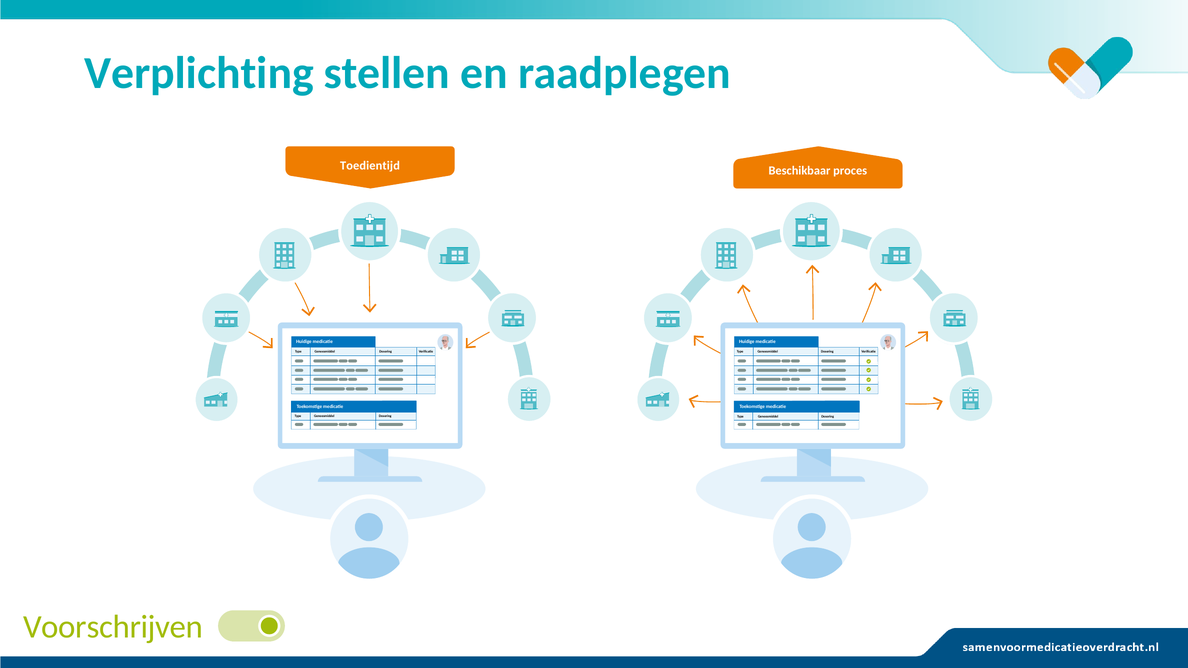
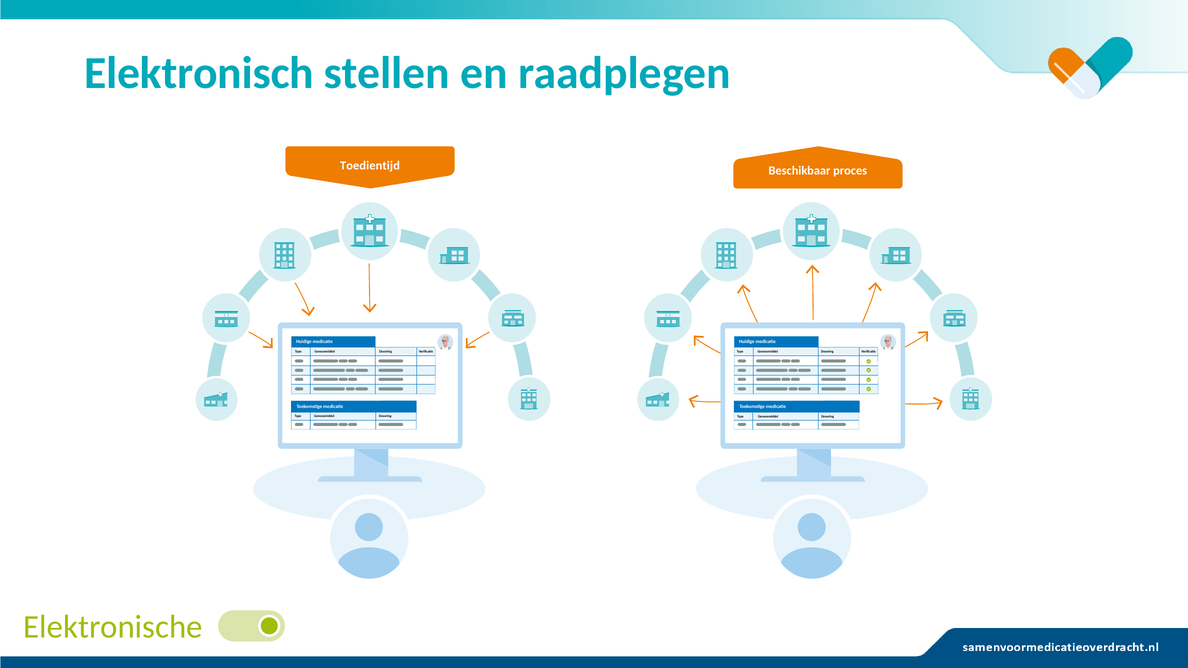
Verplichting: Verplichting -> Elektronisch
Voorschrijven: Voorschrijven -> Elektronische
